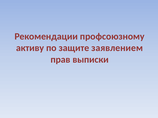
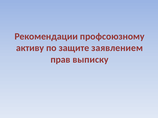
выписки: выписки -> выписку
